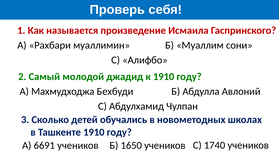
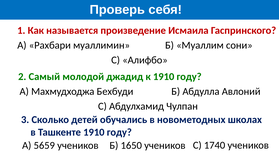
6691: 6691 -> 5659
